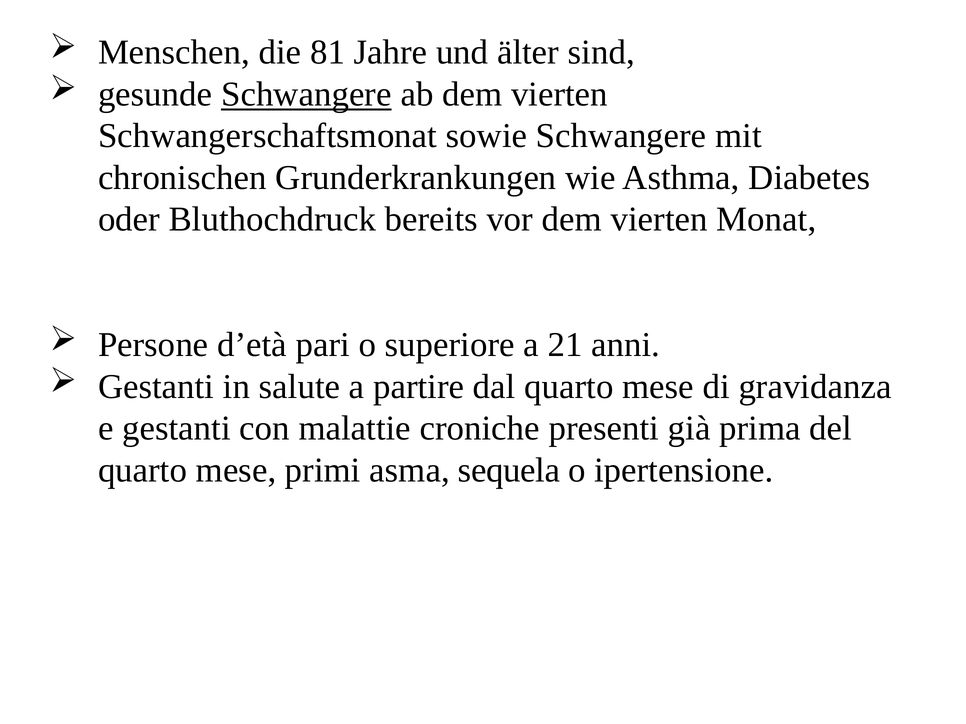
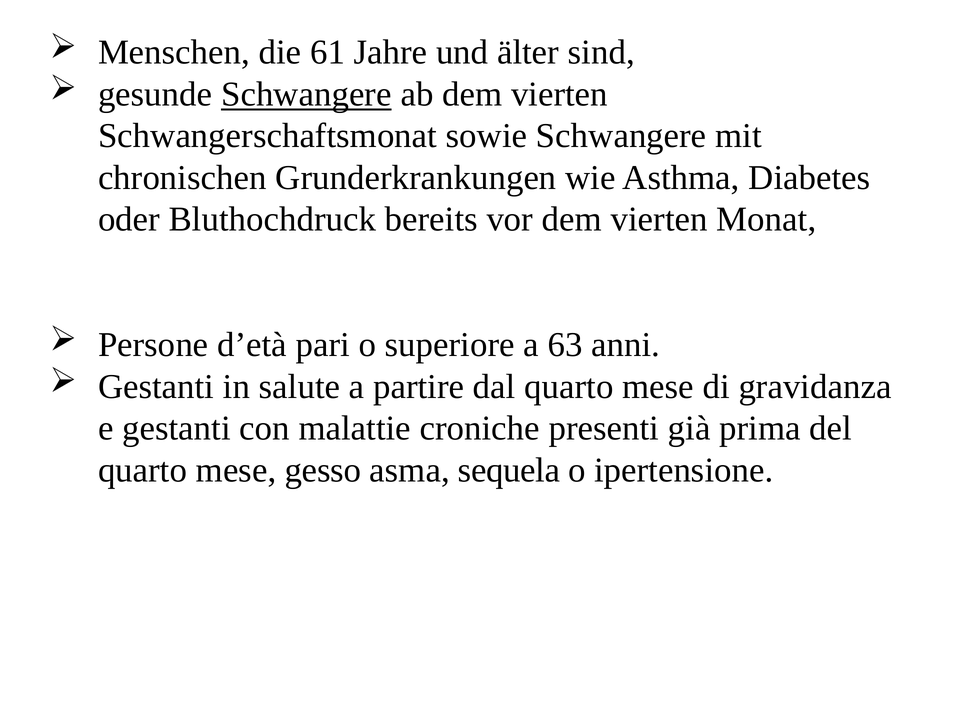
81: 81 -> 61
21: 21 -> 63
primi: primi -> gesso
